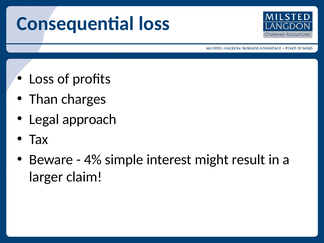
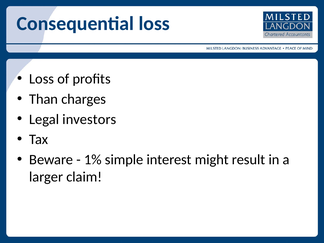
approach: approach -> investors
4%: 4% -> 1%
